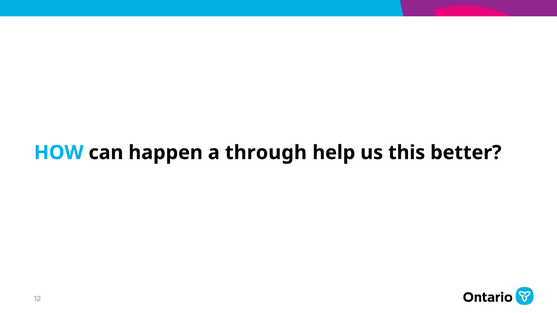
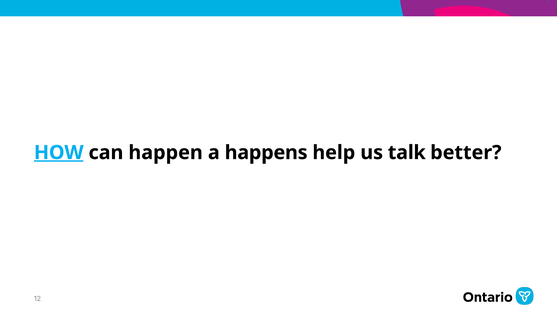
HOW underline: none -> present
through: through -> happens
this: this -> talk
